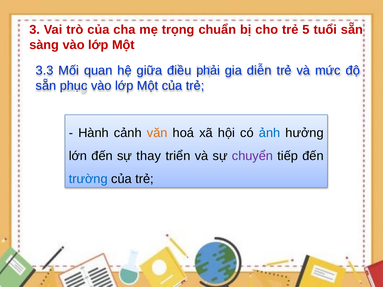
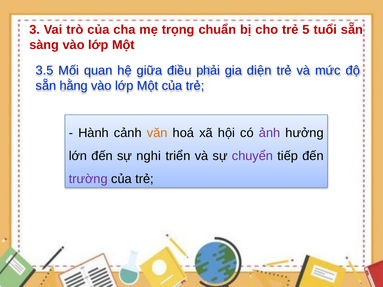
3.3: 3.3 -> 3.5
diễn: diễn -> diện
phục: phục -> hằng
ảnh colour: blue -> purple
thay: thay -> nghi
trường colour: blue -> purple
